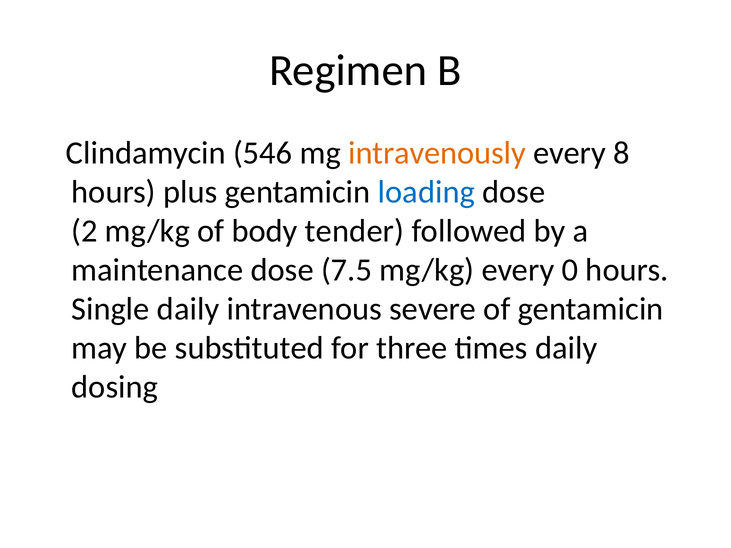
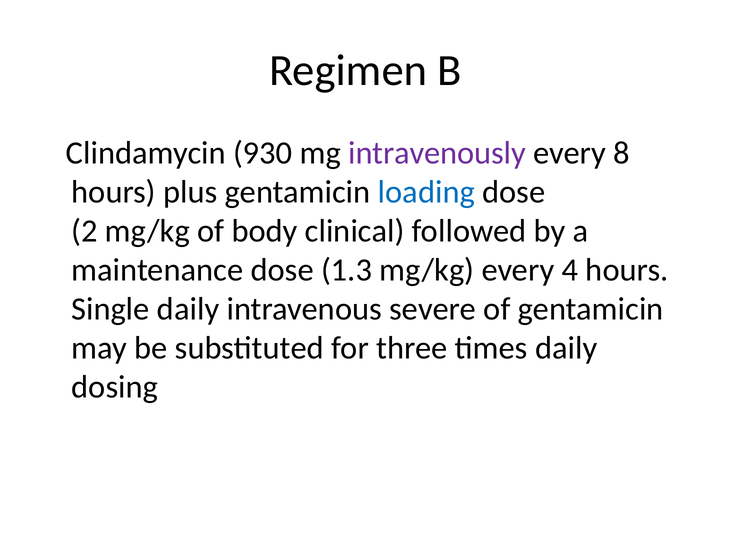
546: 546 -> 930
intravenously colour: orange -> purple
tender: tender -> clinical
7.5: 7.5 -> 1.3
0: 0 -> 4
